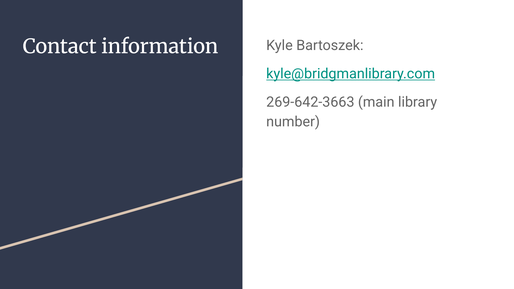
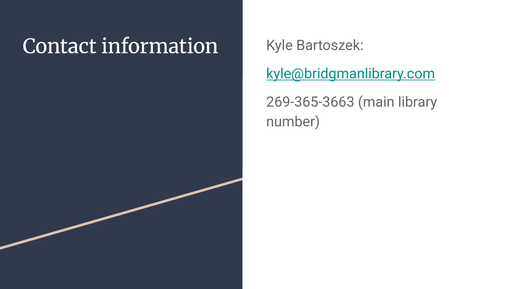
269-642-3663: 269-642-3663 -> 269-365-3663
